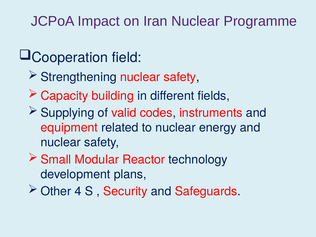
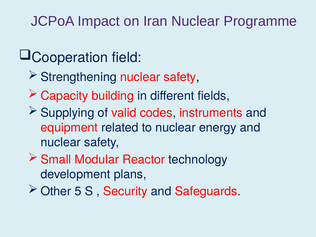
4: 4 -> 5
